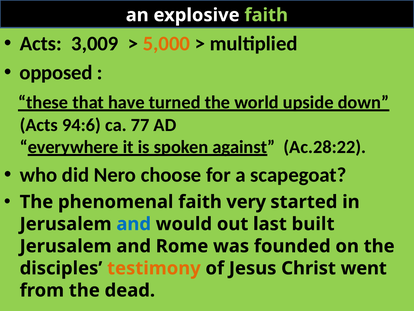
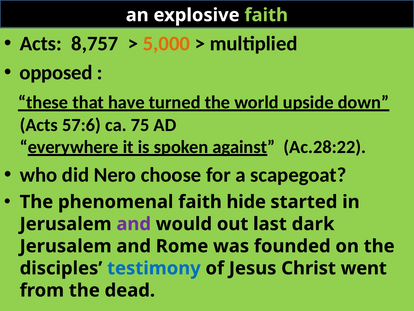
3,009: 3,009 -> 8,757
94:6: 94:6 -> 57:6
77: 77 -> 75
very: very -> hide
and at (134, 224) colour: blue -> purple
built: built -> dark
testimony colour: orange -> blue
